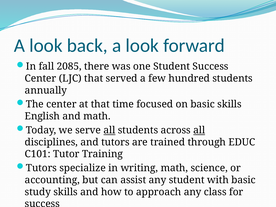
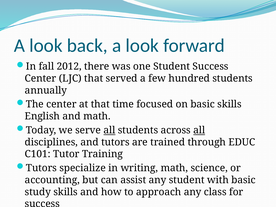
2085: 2085 -> 2012
